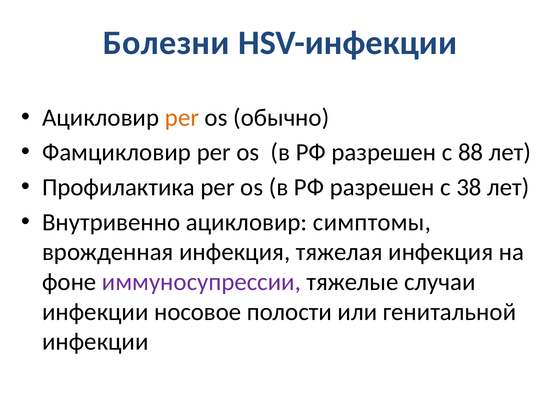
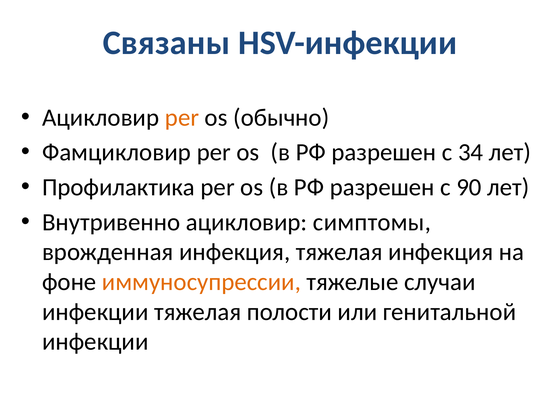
Болезни: Болезни -> Связаны
88: 88 -> 34
38: 38 -> 90
иммуносупрессии colour: purple -> orange
инфекции носовое: носовое -> тяжелая
